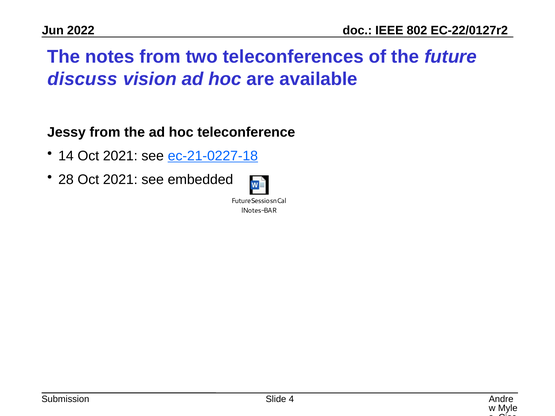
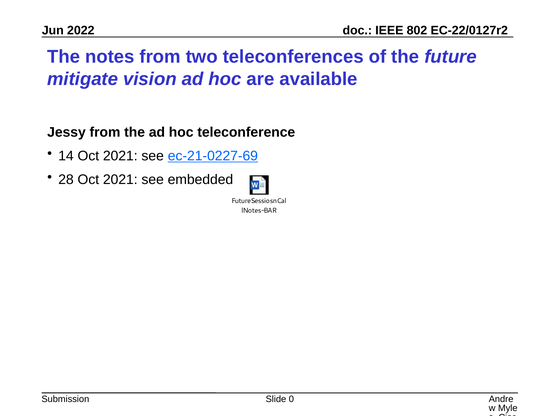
discuss: discuss -> mitigate
ec-21-0227-18: ec-21-0227-18 -> ec-21-0227-69
4: 4 -> 0
